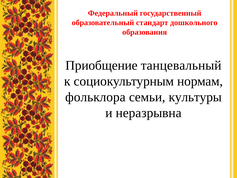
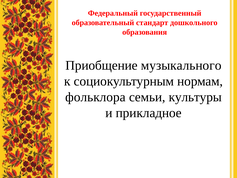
танцевальный: танцевальный -> музыкального
неразрывна: неразрывна -> прикладное
